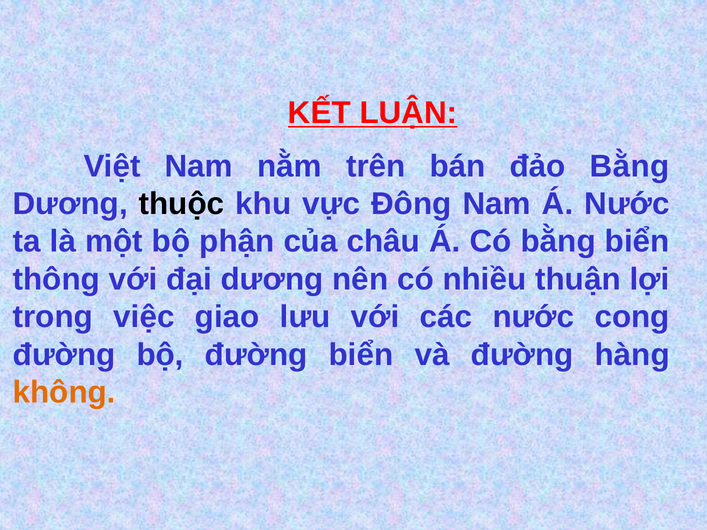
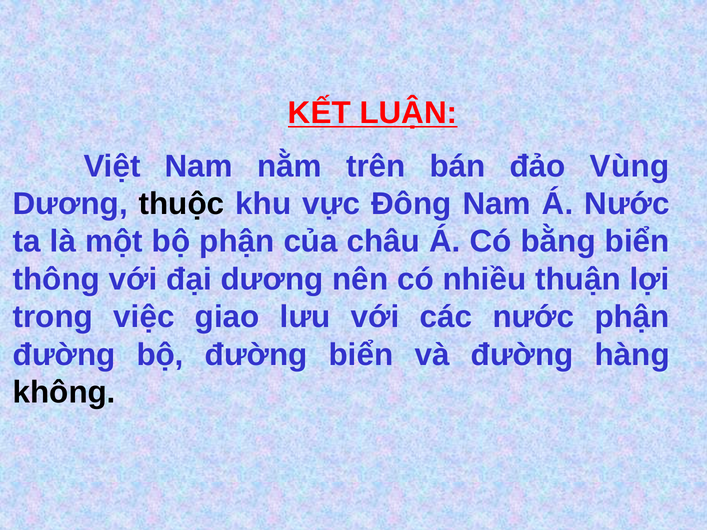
đảo Bằng: Bằng -> Vùng
nước cong: cong -> phận
không colour: orange -> black
